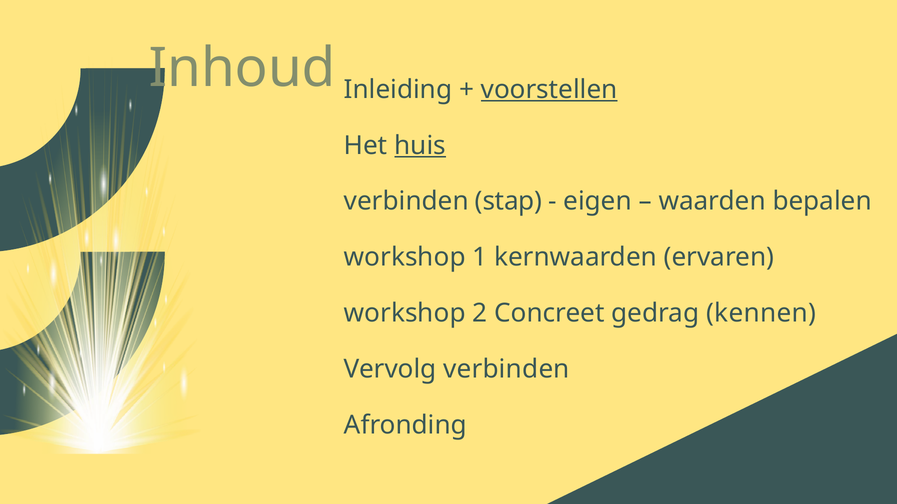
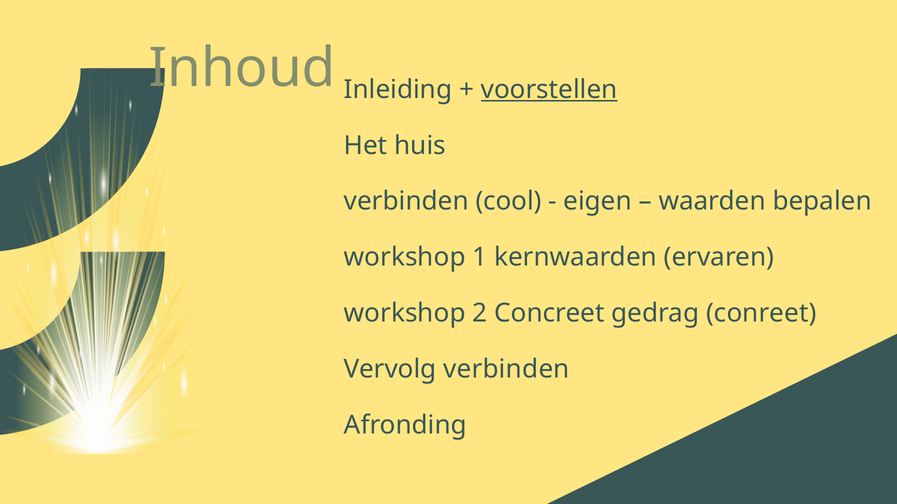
huis underline: present -> none
stap: stap -> cool
kennen: kennen -> conreet
